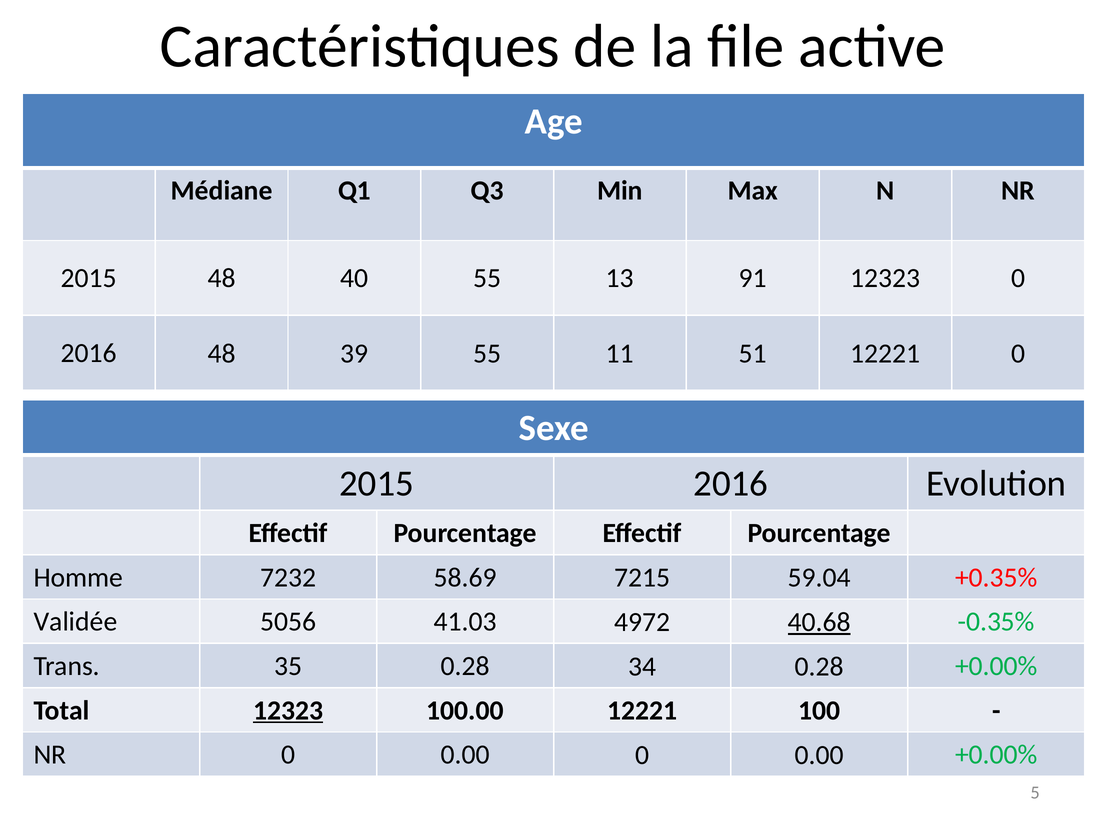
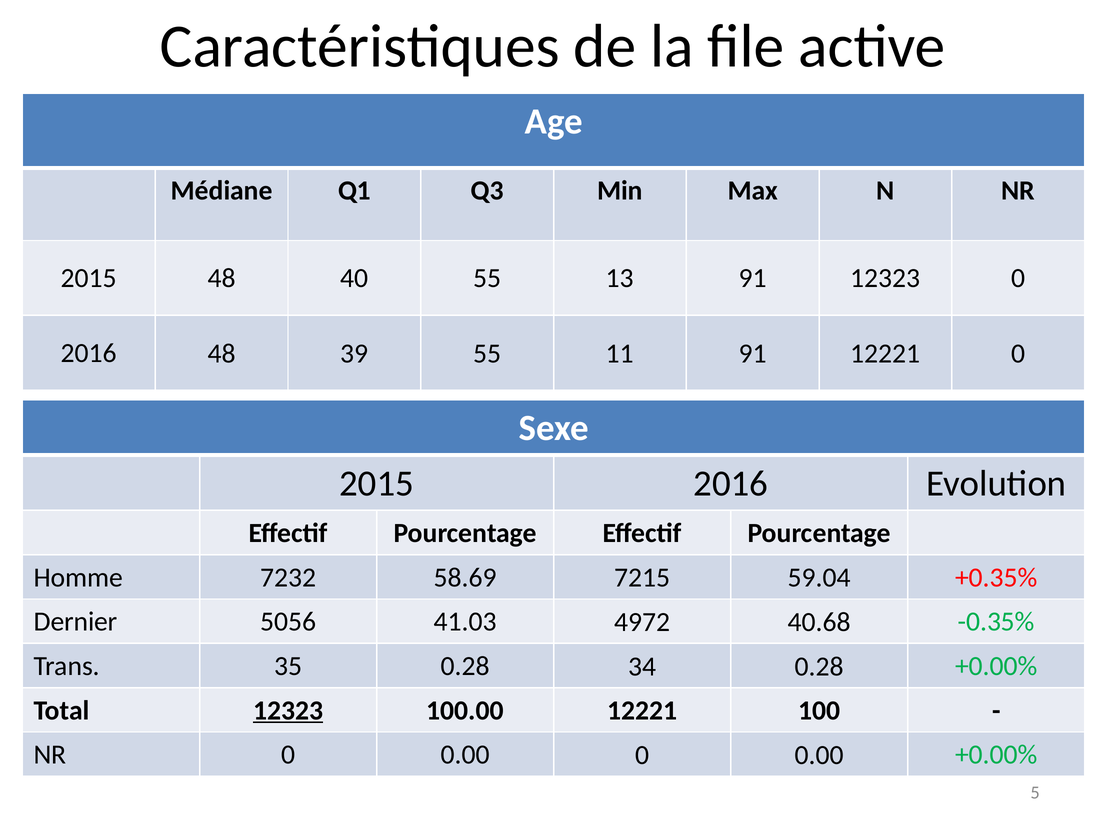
11 51: 51 -> 91
Validée: Validée -> Dernier
40.68 underline: present -> none
